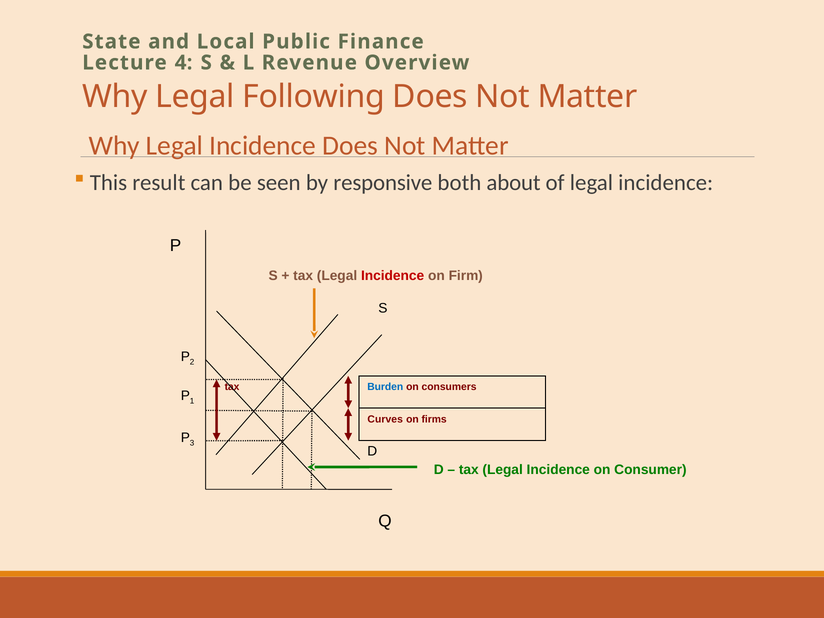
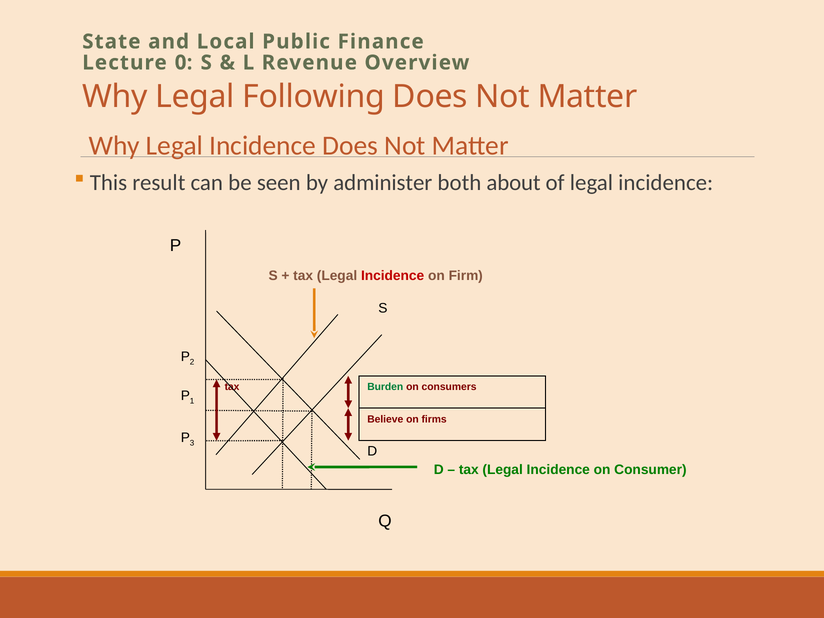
4: 4 -> 0
responsive: responsive -> administer
Burden colour: blue -> green
Curves: Curves -> Believe
